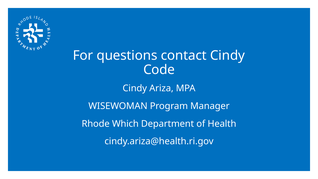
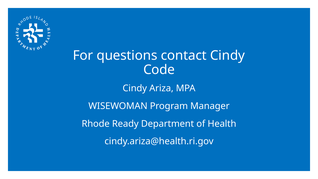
Which: Which -> Ready
